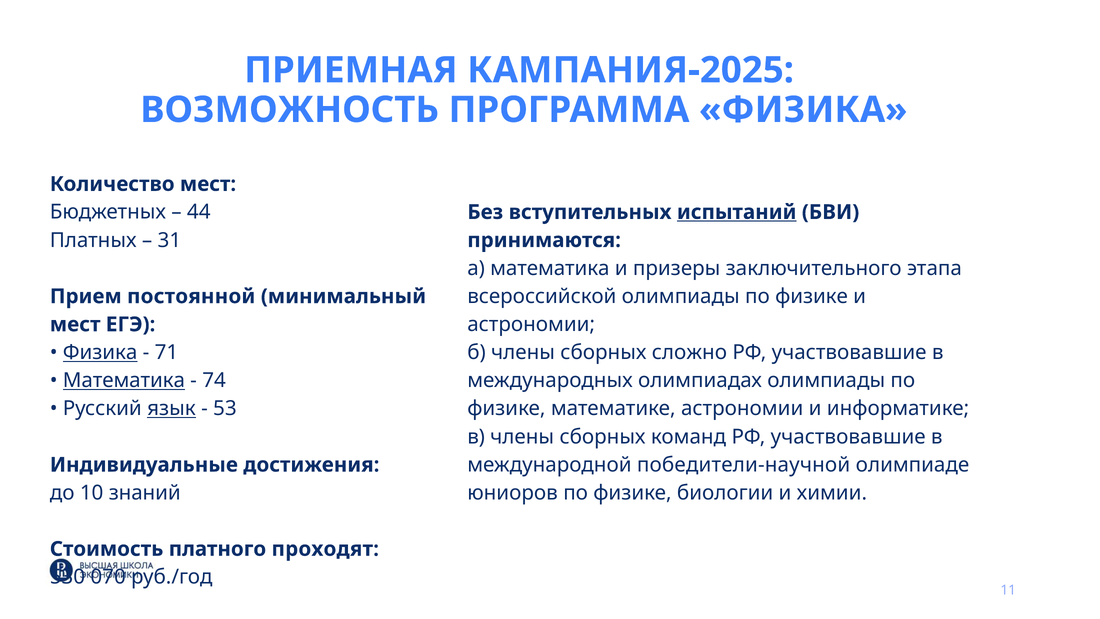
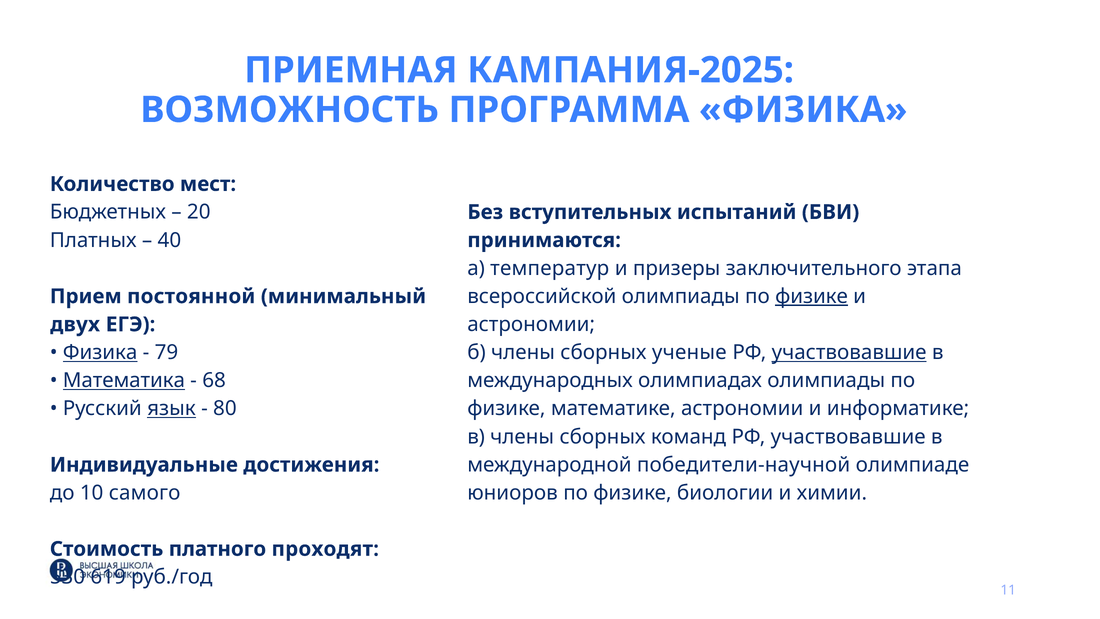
44: 44 -> 20
испытаний underline: present -> none
31: 31 -> 40
а математика: математика -> температур
физике at (812, 296) underline: none -> present
мест at (75, 324): мест -> двух
71: 71 -> 79
сложно: сложно -> ученые
участвовавшие at (849, 352) underline: none -> present
74: 74 -> 68
53: 53 -> 80
знаний: знаний -> самого
070: 070 -> 619
